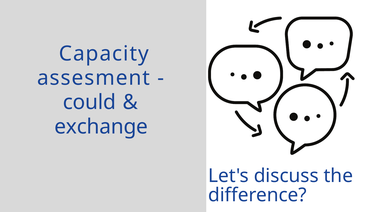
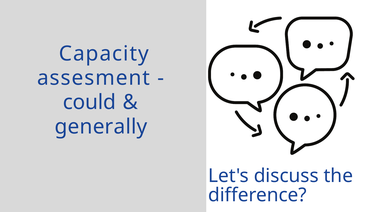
exchange: exchange -> generally
